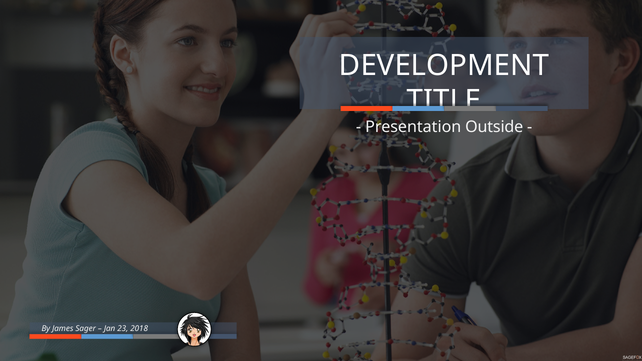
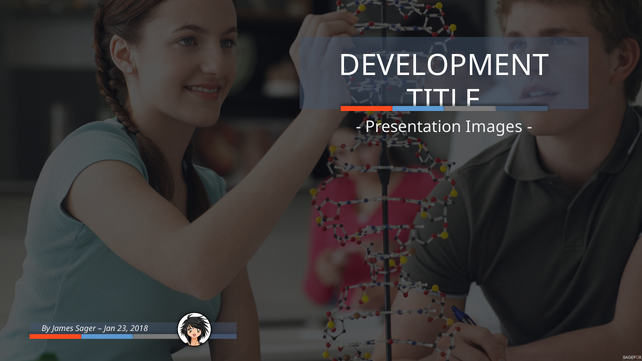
Outside: Outside -> Images
